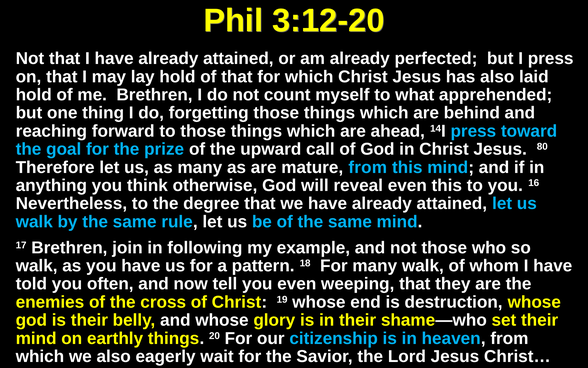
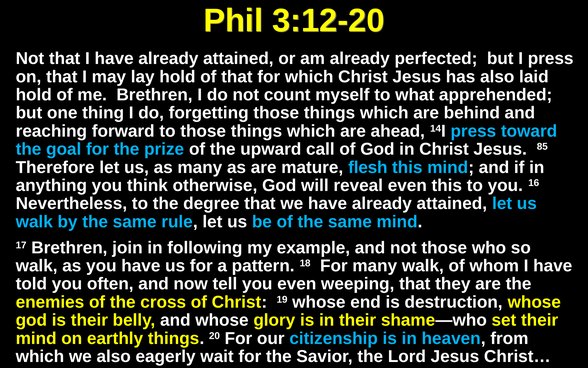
80: 80 -> 85
mature from: from -> flesh
